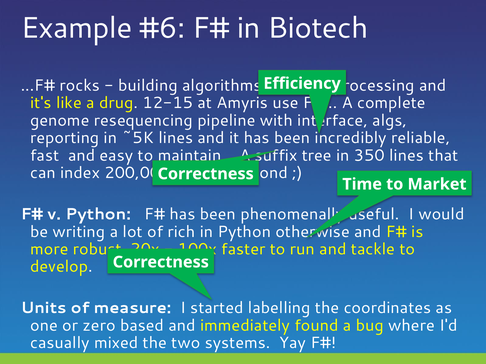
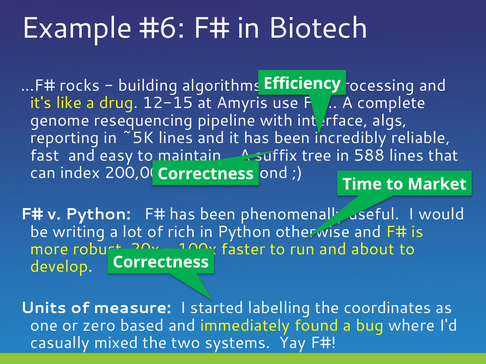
350: 350 -> 588
tackle: tackle -> about
